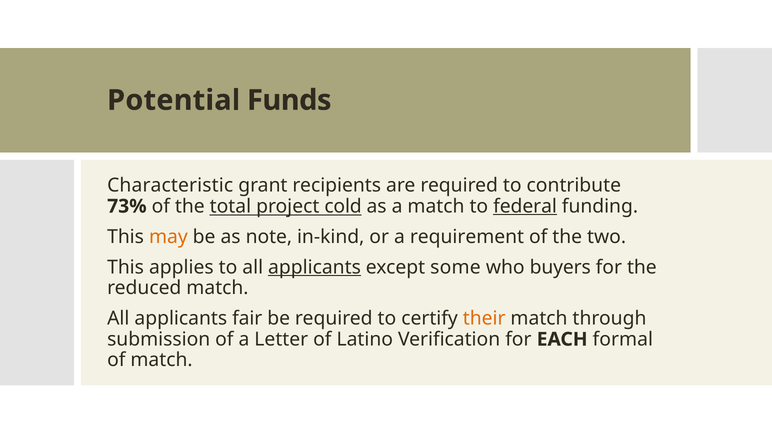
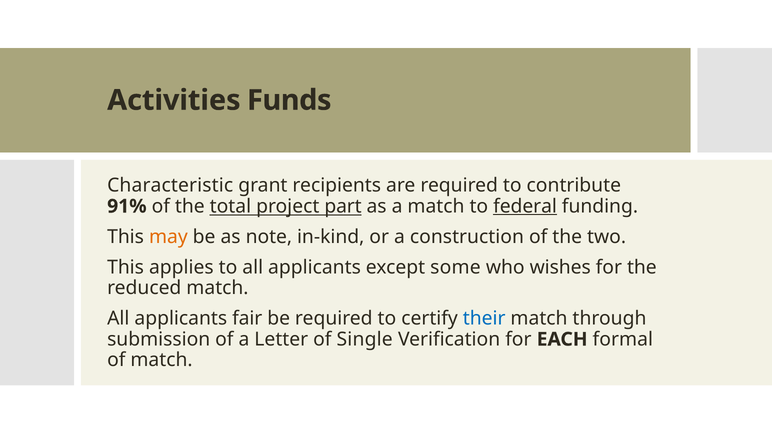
Potential: Potential -> Activities
73%: 73% -> 91%
cold: cold -> part
requirement: requirement -> construction
applicants at (314, 267) underline: present -> none
buyers: buyers -> wishes
their colour: orange -> blue
Latino: Latino -> Single
